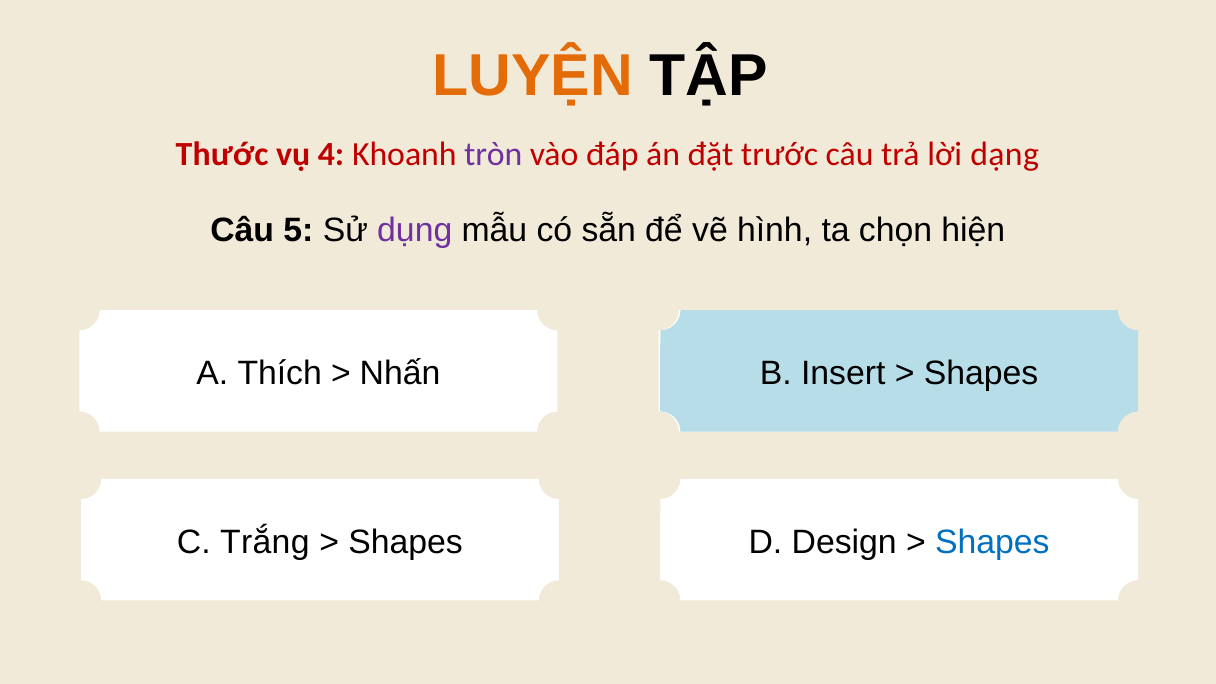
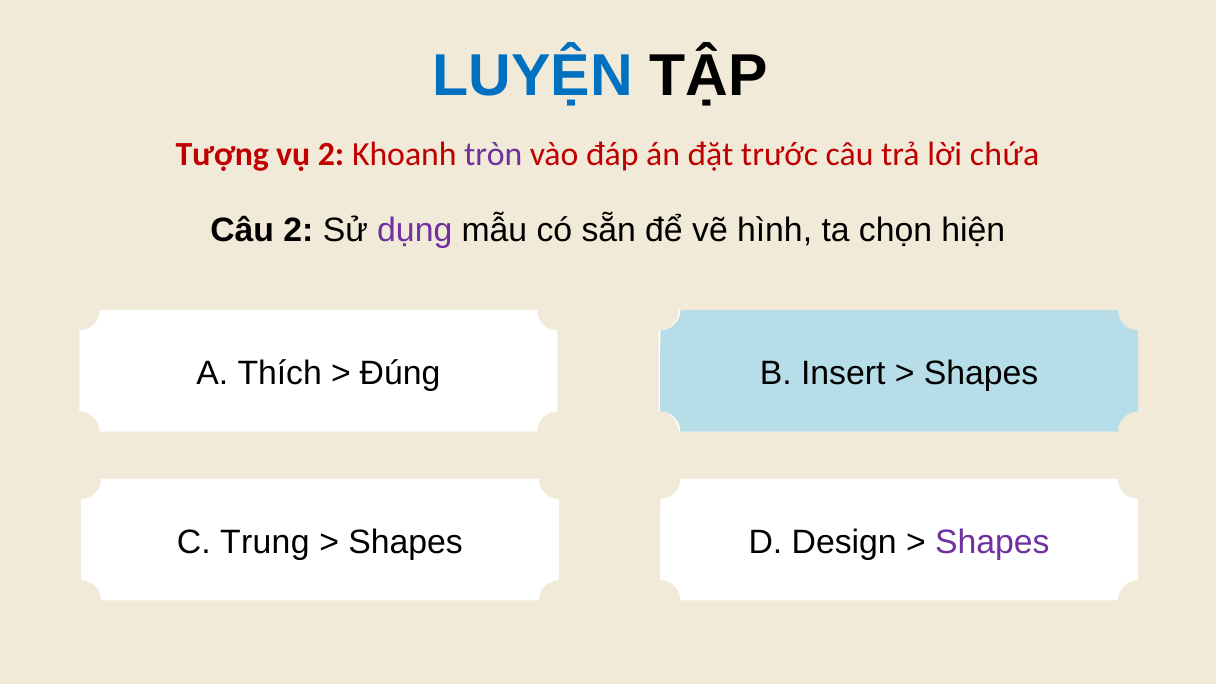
LUYỆN colour: orange -> blue
Thước: Thước -> Tượng
vụ 4: 4 -> 2
dạng: dạng -> chứa
Câu 5: 5 -> 2
Nhấn: Nhấn -> Đúng
Trắng: Trắng -> Trung
Shapes at (992, 542) colour: blue -> purple
